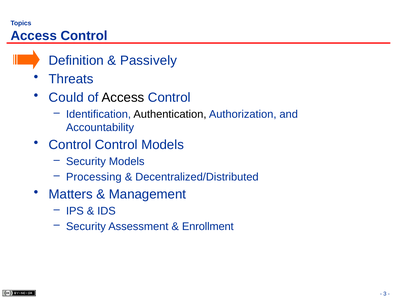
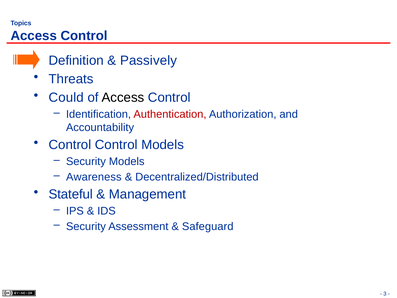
Authentication colour: black -> red
Processing: Processing -> Awareness
Matters: Matters -> Stateful
Enrollment: Enrollment -> Safeguard
